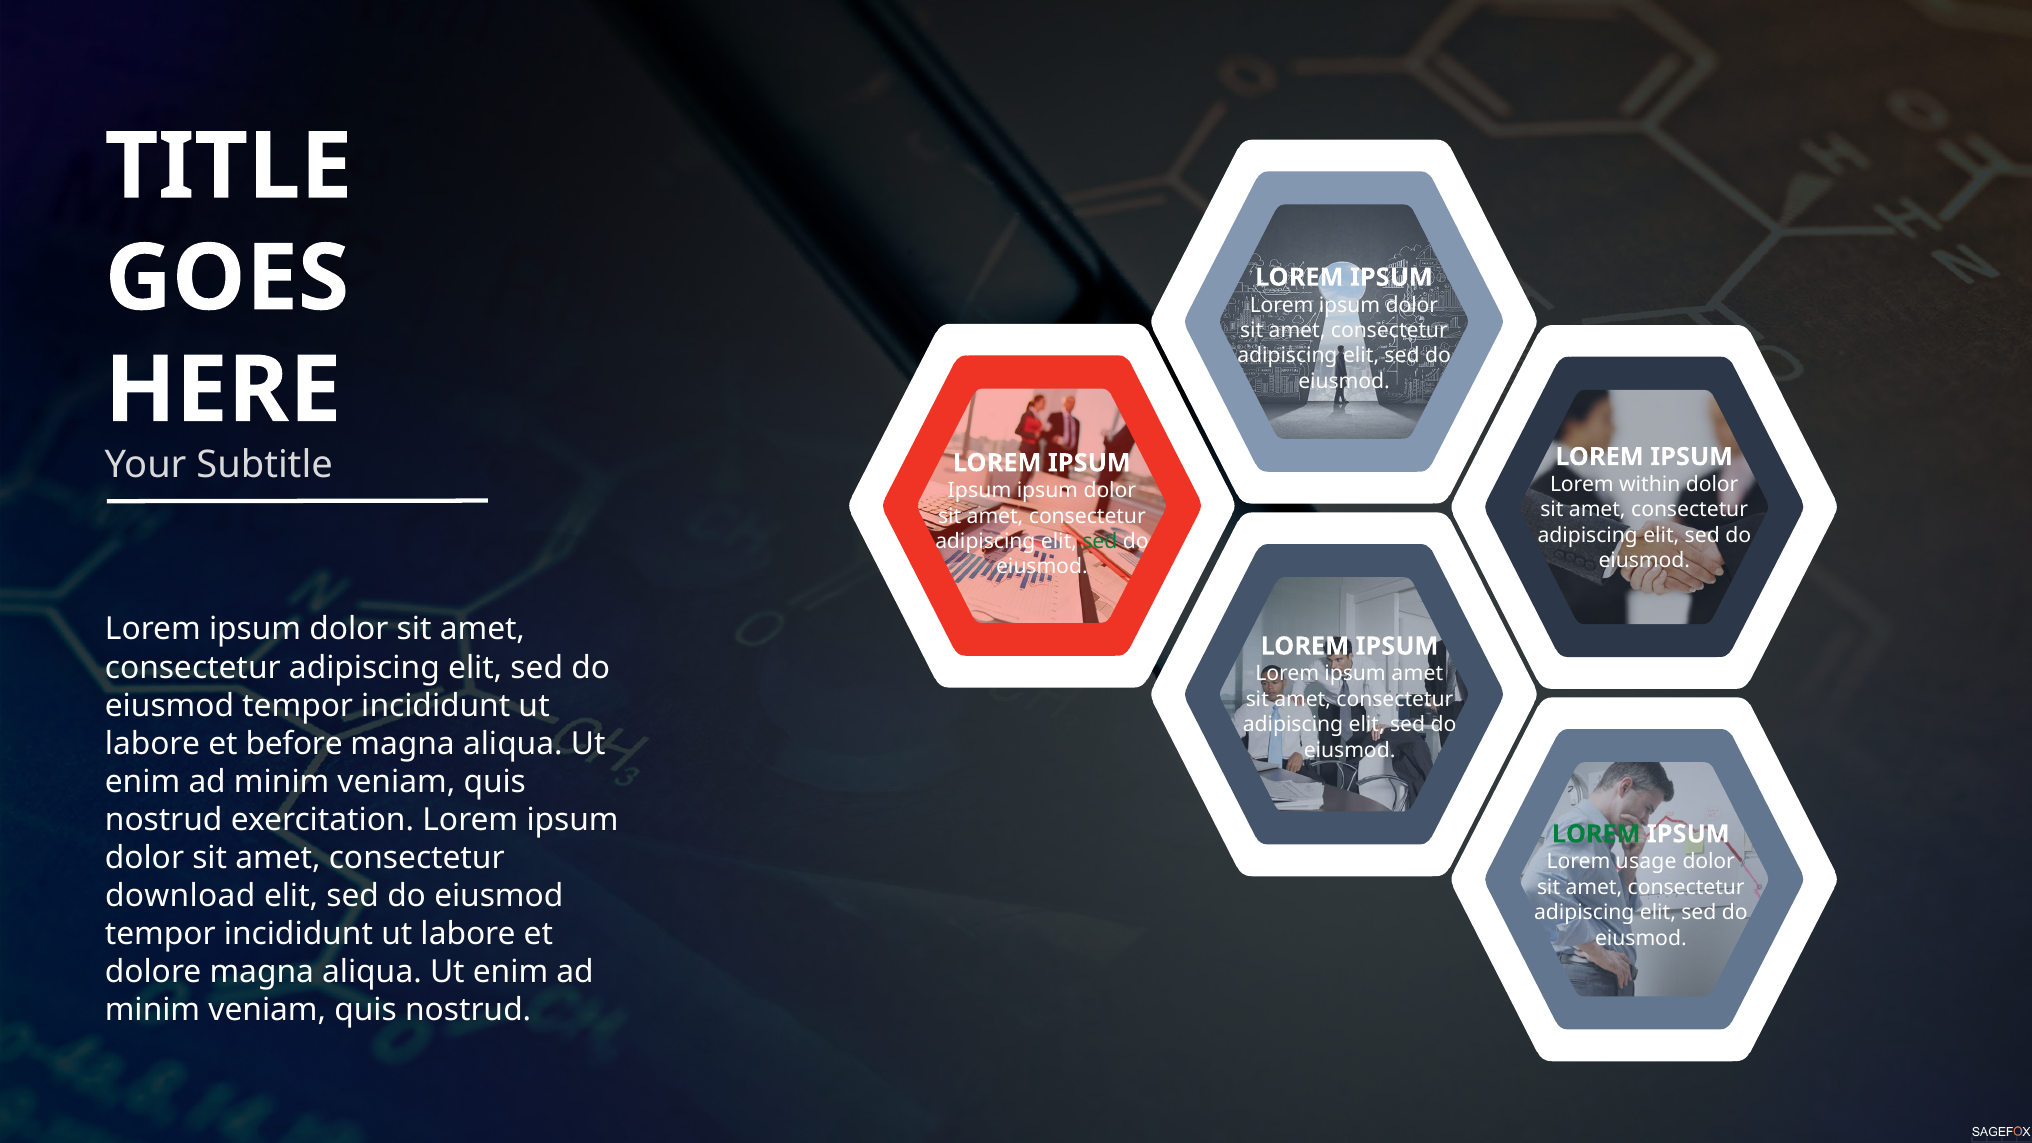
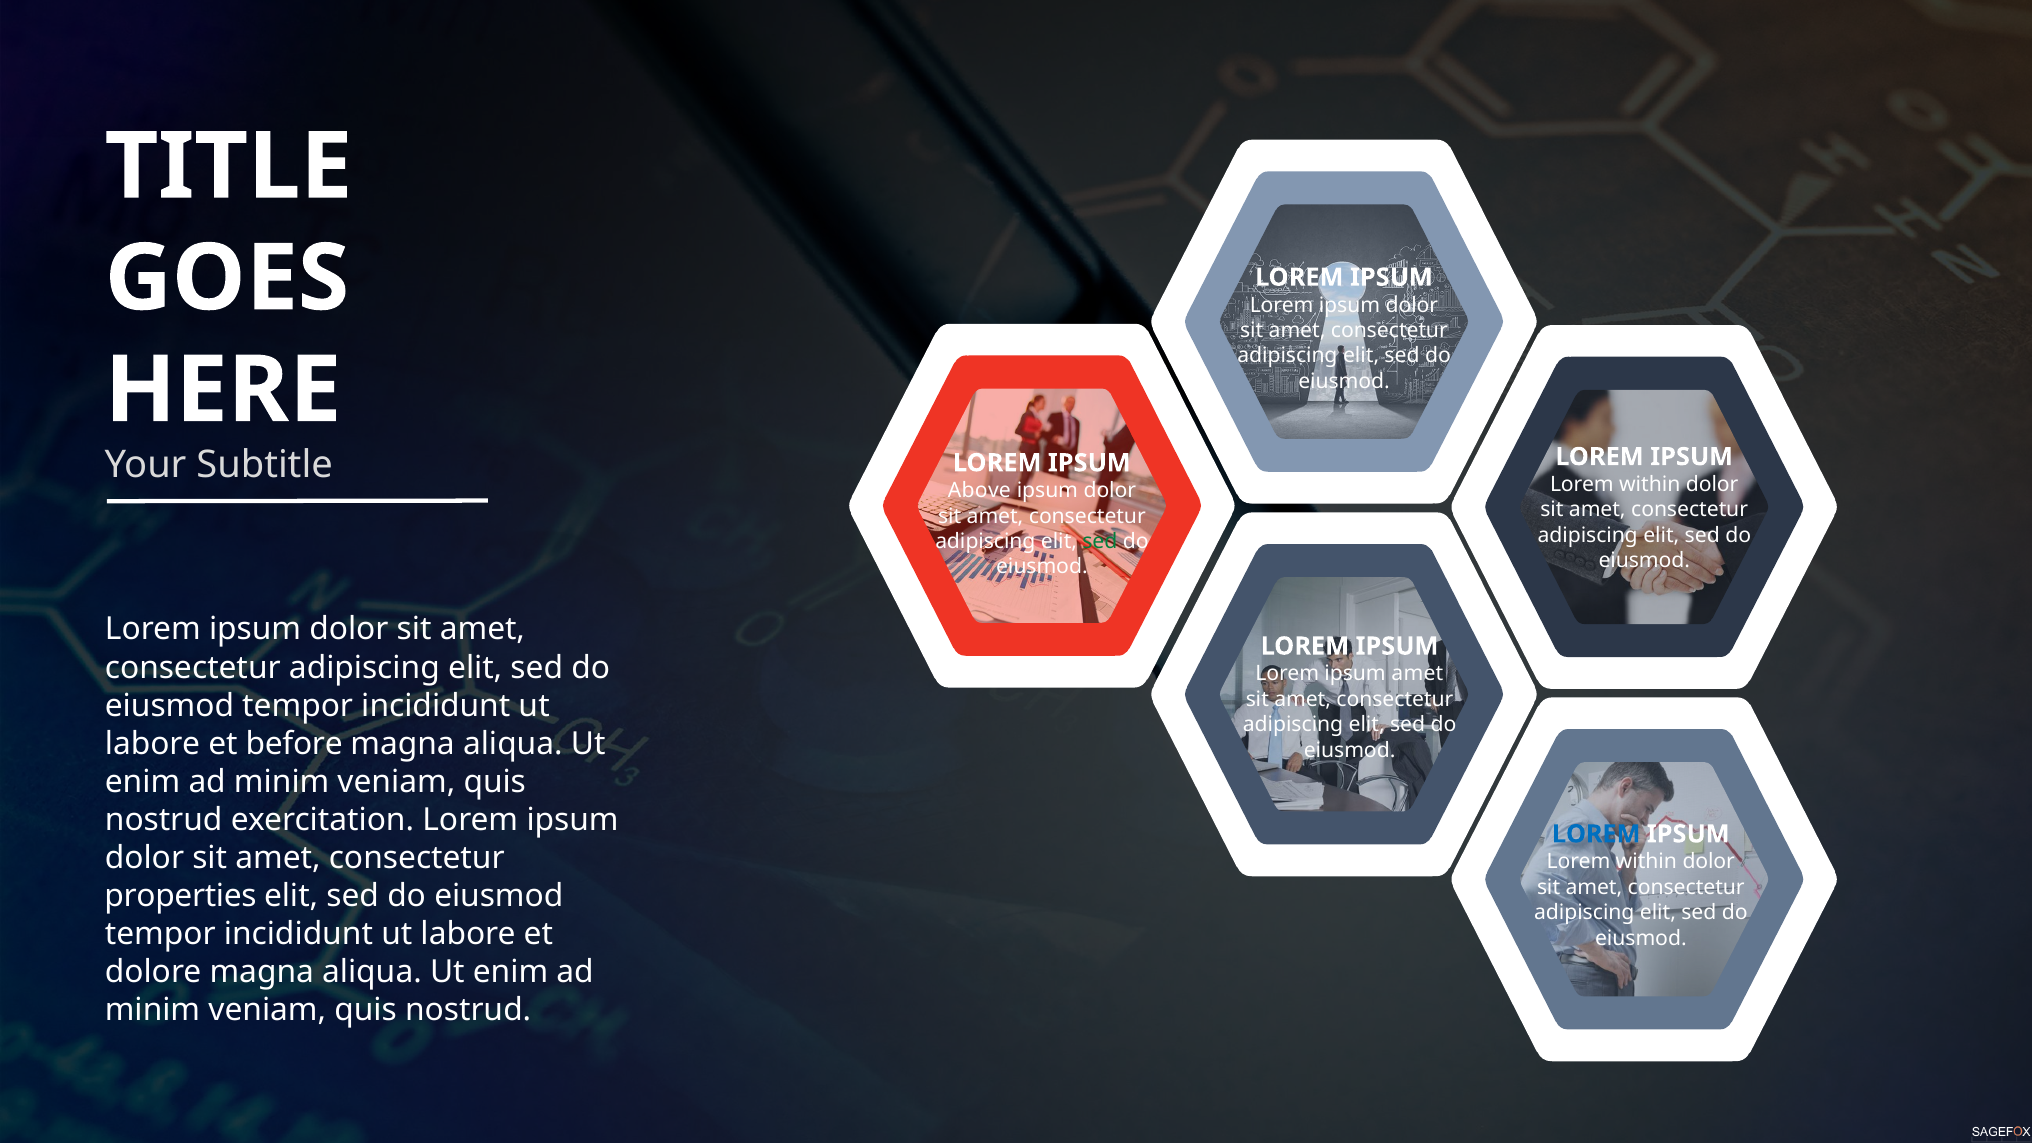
Ipsum at (980, 491): Ipsum -> Above
LOREM at (1596, 834) colour: green -> blue
usage at (1646, 862): usage -> within
download: download -> properties
